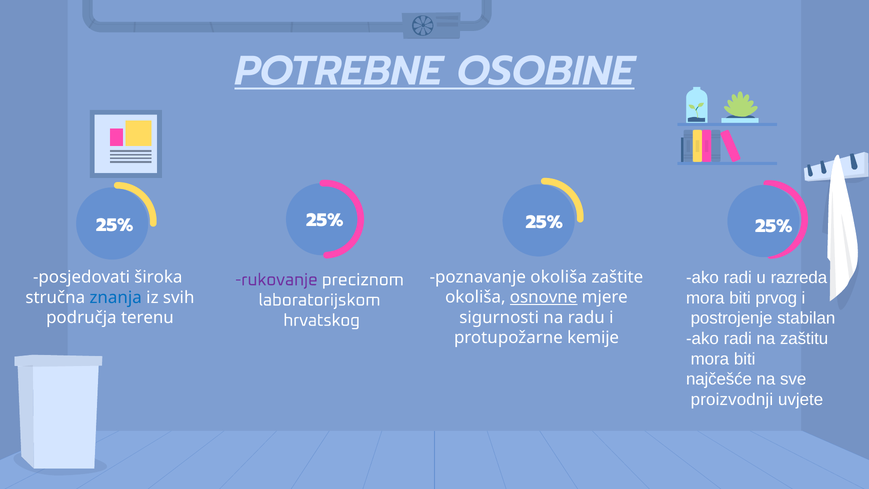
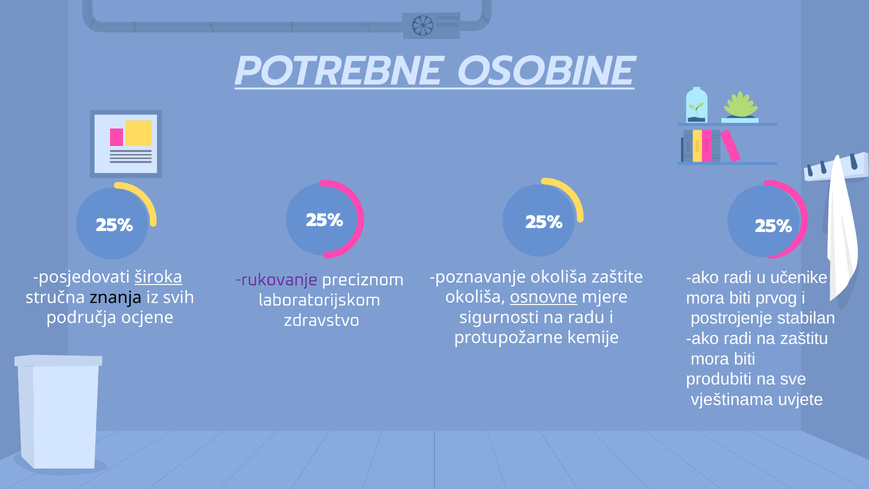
razreda: razreda -> učenike
široka underline: none -> present
znanja colour: blue -> black
hrvatskog: hrvatskog -> zdravstvo
terenu: terenu -> ocjene
najčešće: najčešće -> produbiti
proizvodnji: proizvodnji -> vještinama
